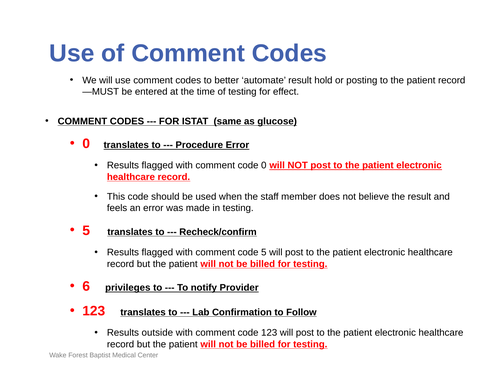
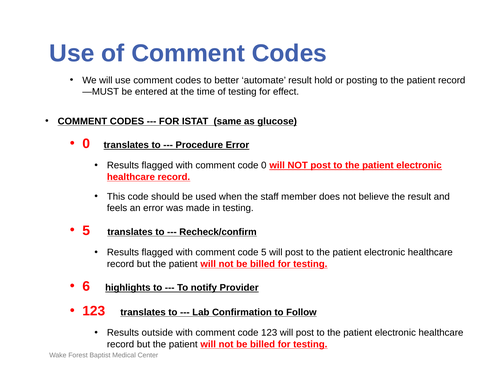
privileges: privileges -> highlights
